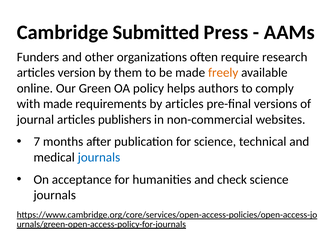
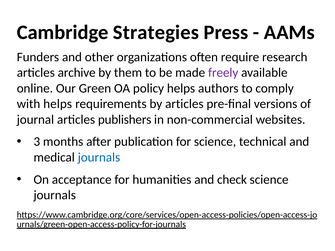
Submitted: Submitted -> Strategies
version: version -> archive
freely colour: orange -> purple
with made: made -> helps
7: 7 -> 3
